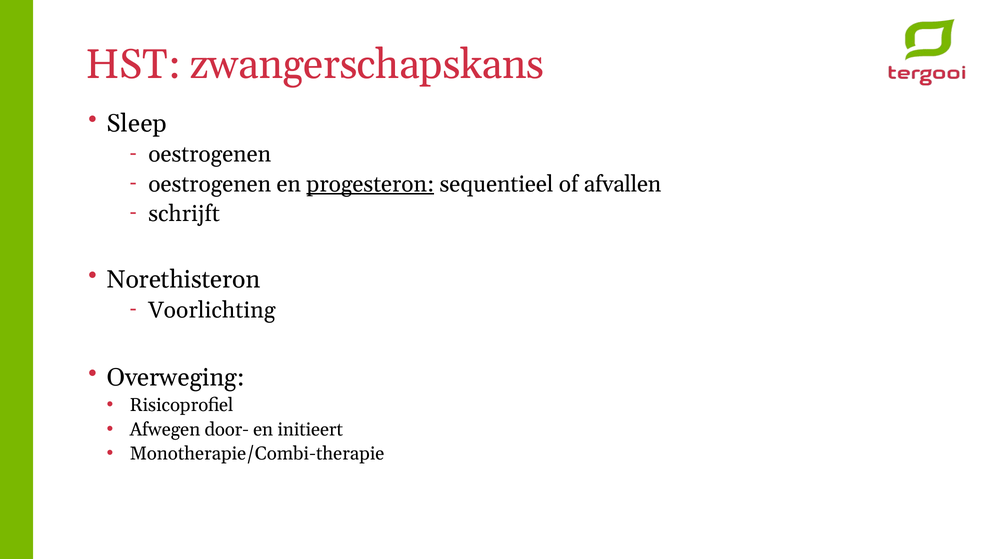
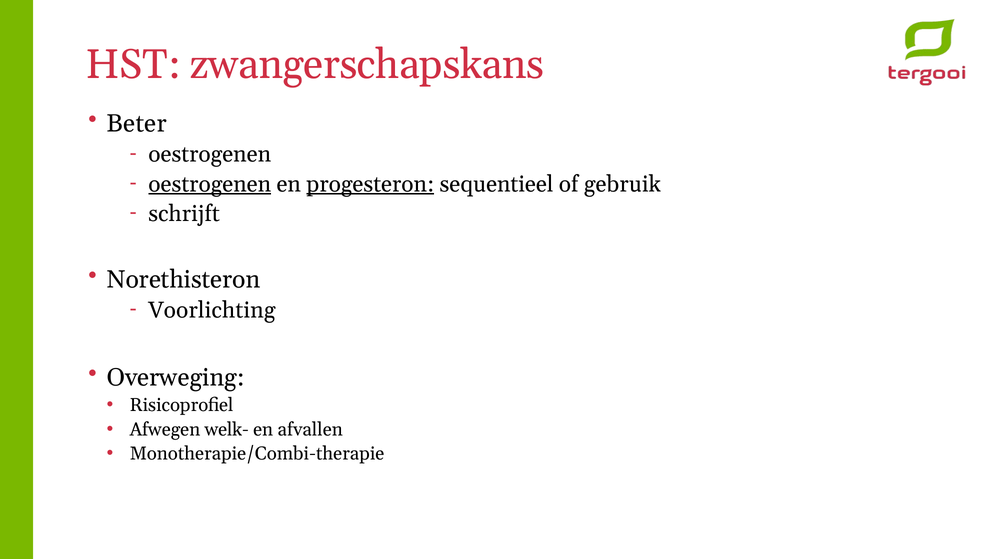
Sleep: Sleep -> Beter
oestrogenen at (210, 184) underline: none -> present
afvallen: afvallen -> gebruik
door-: door- -> welk-
initieert: initieert -> afvallen
